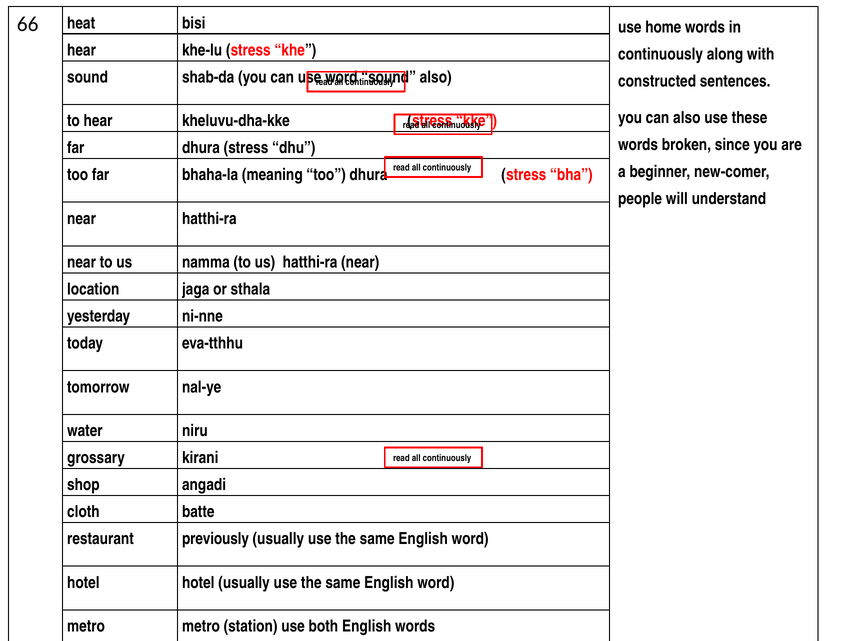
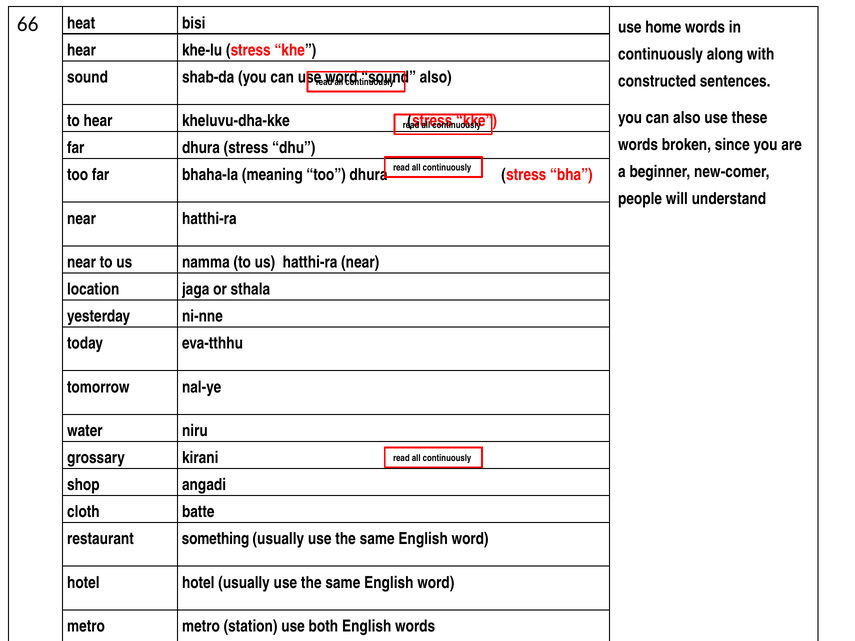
previously: previously -> something
